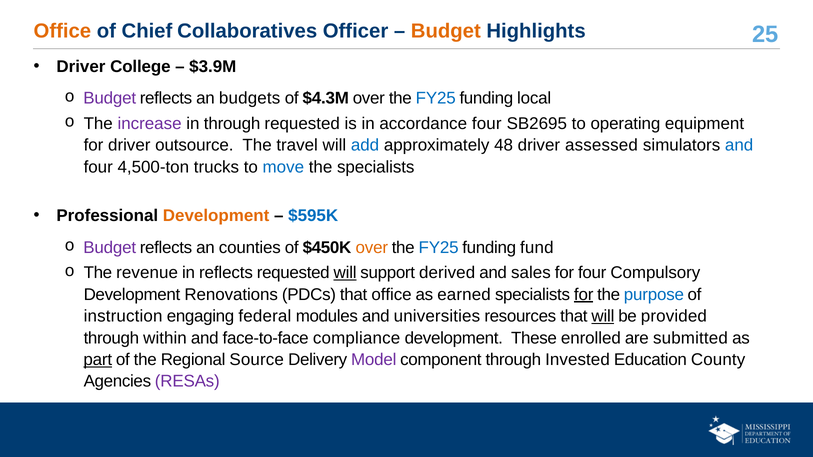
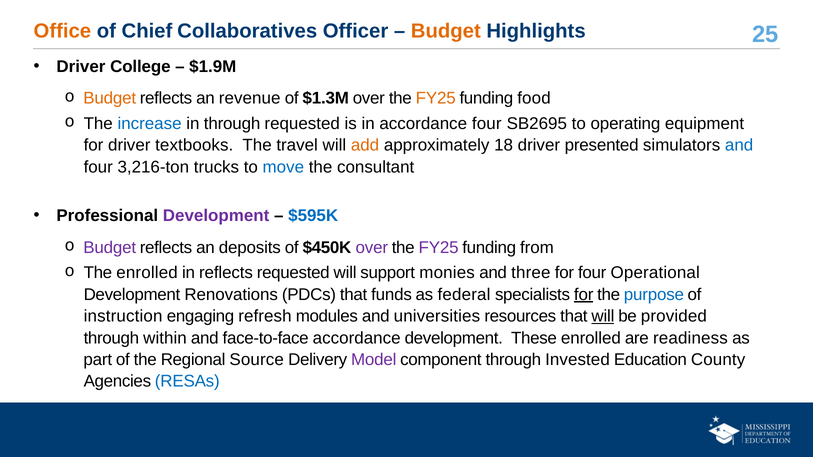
$3.9M: $3.9M -> $1.9M
Budget at (110, 98) colour: purple -> orange
budgets: budgets -> revenue
$4.3M: $4.3M -> $1.3M
FY25 at (436, 98) colour: blue -> orange
local: local -> food
increase colour: purple -> blue
outsource: outsource -> textbooks
add colour: blue -> orange
48: 48 -> 18
assessed: assessed -> presented
4,500-ton: 4,500-ton -> 3,216-ton
the specialists: specialists -> consultant
Development at (216, 216) colour: orange -> purple
counties: counties -> deposits
over at (372, 248) colour: orange -> purple
FY25 at (439, 248) colour: blue -> purple
fund: fund -> from
The revenue: revenue -> enrolled
will at (345, 273) underline: present -> none
derived: derived -> monies
sales: sales -> three
Compulsory: Compulsory -> Operational
that office: office -> funds
earned: earned -> federal
federal: federal -> refresh
face-to-face compliance: compliance -> accordance
submitted: submitted -> readiness
part underline: present -> none
RESAs colour: purple -> blue
